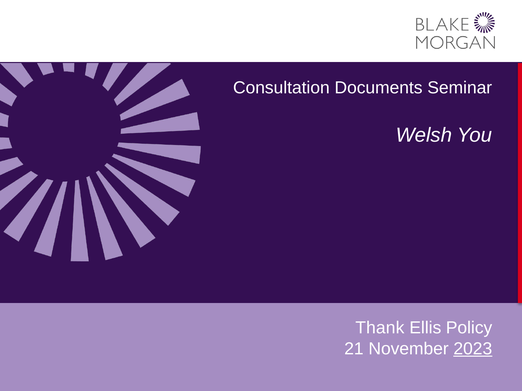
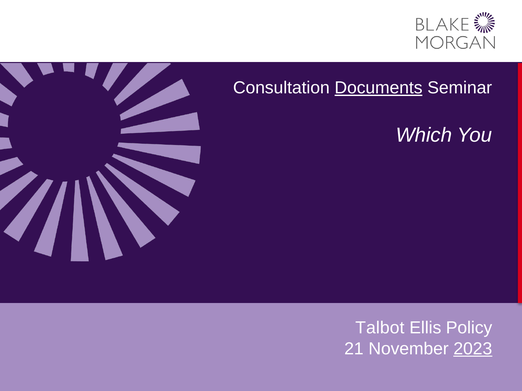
Documents underline: none -> present
Welsh: Welsh -> Which
Thank: Thank -> Talbot
